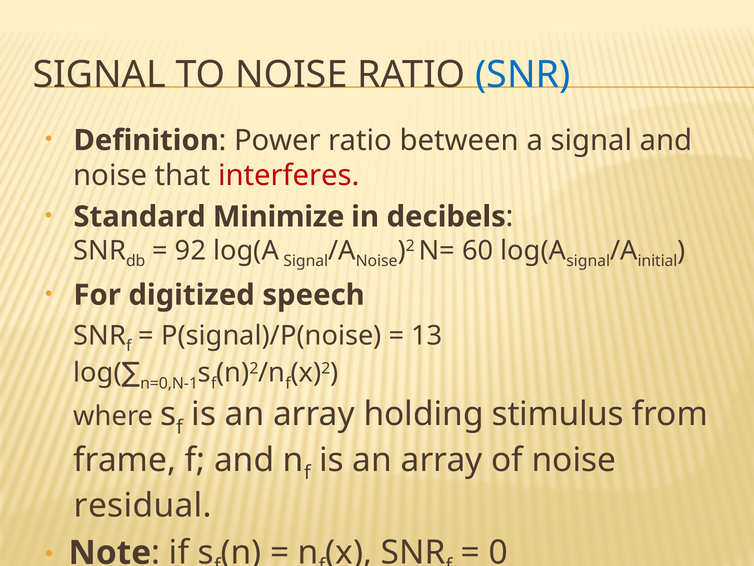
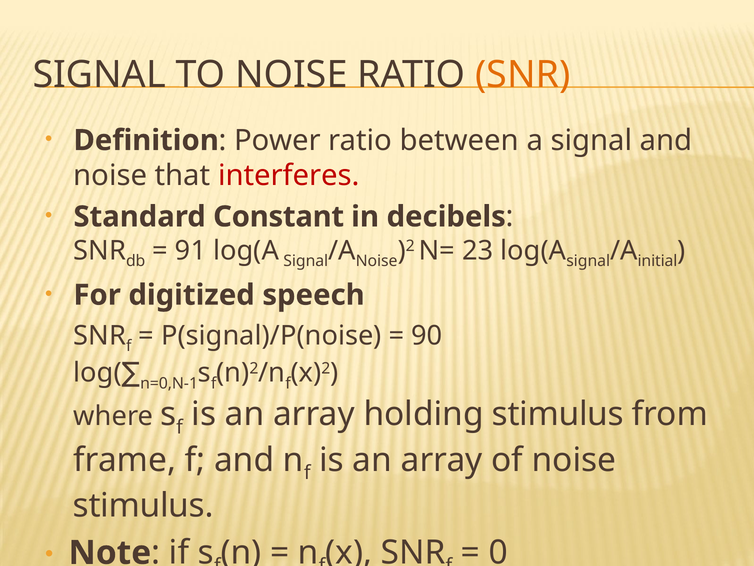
SNR at (523, 75) colour: blue -> orange
Minimize: Minimize -> Constant
92: 92 -> 91
60: 60 -> 23
13: 13 -> 90
residual at (143, 505): residual -> stimulus
